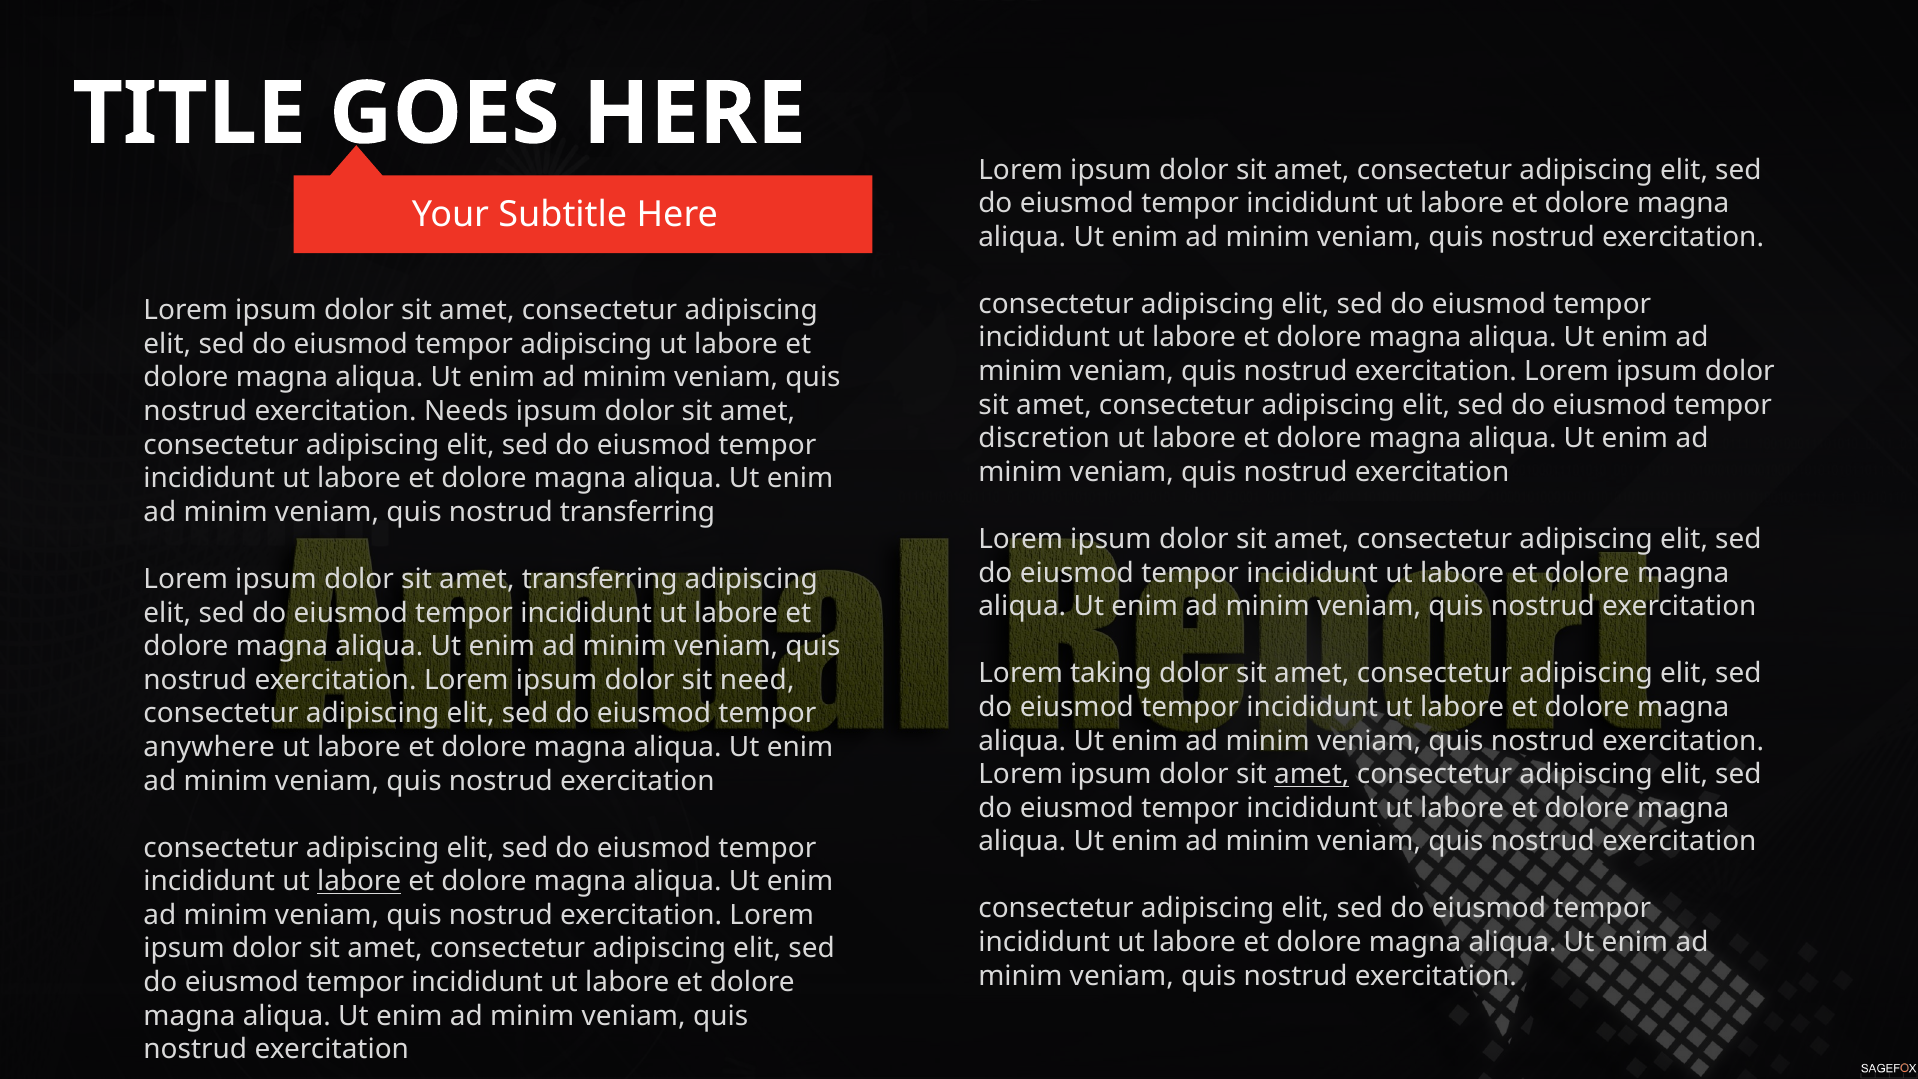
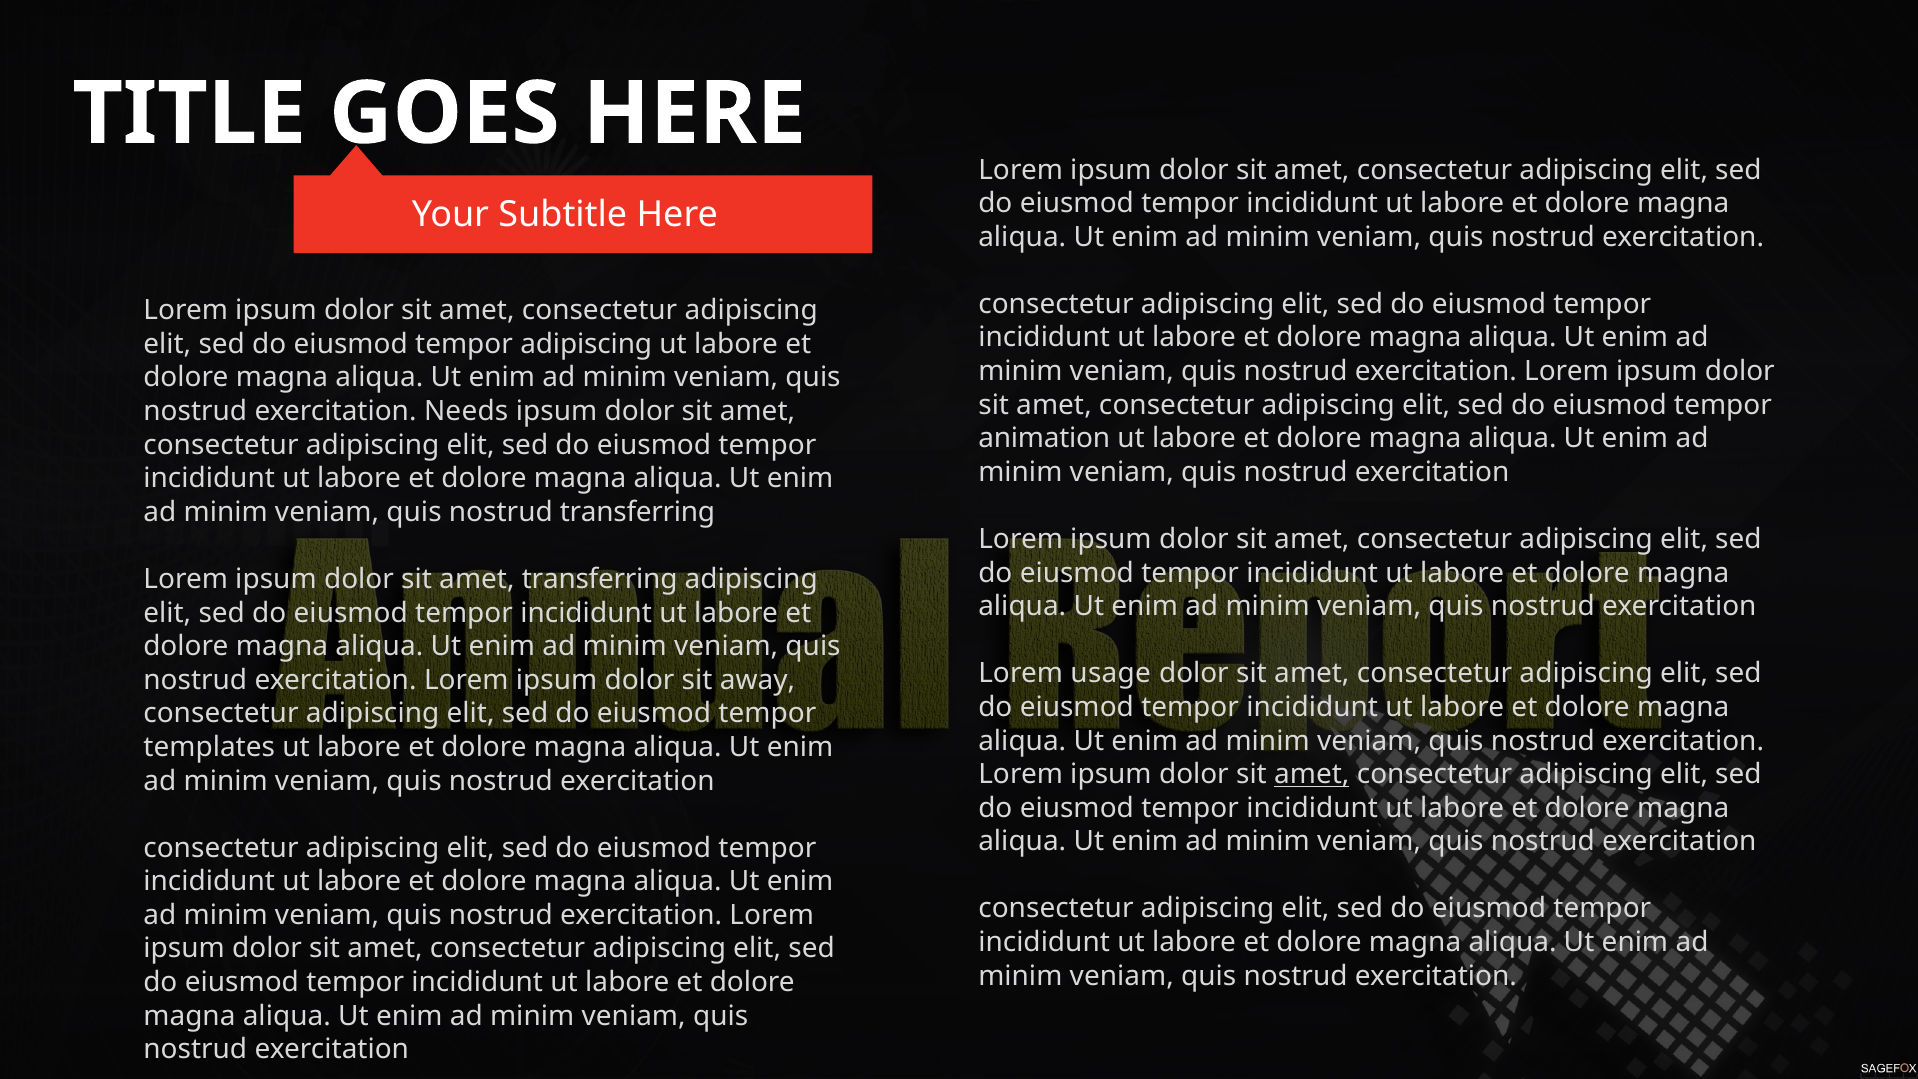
discretion: discretion -> animation
taking: taking -> usage
need: need -> away
anywhere: anywhere -> templates
labore at (359, 881) underline: present -> none
